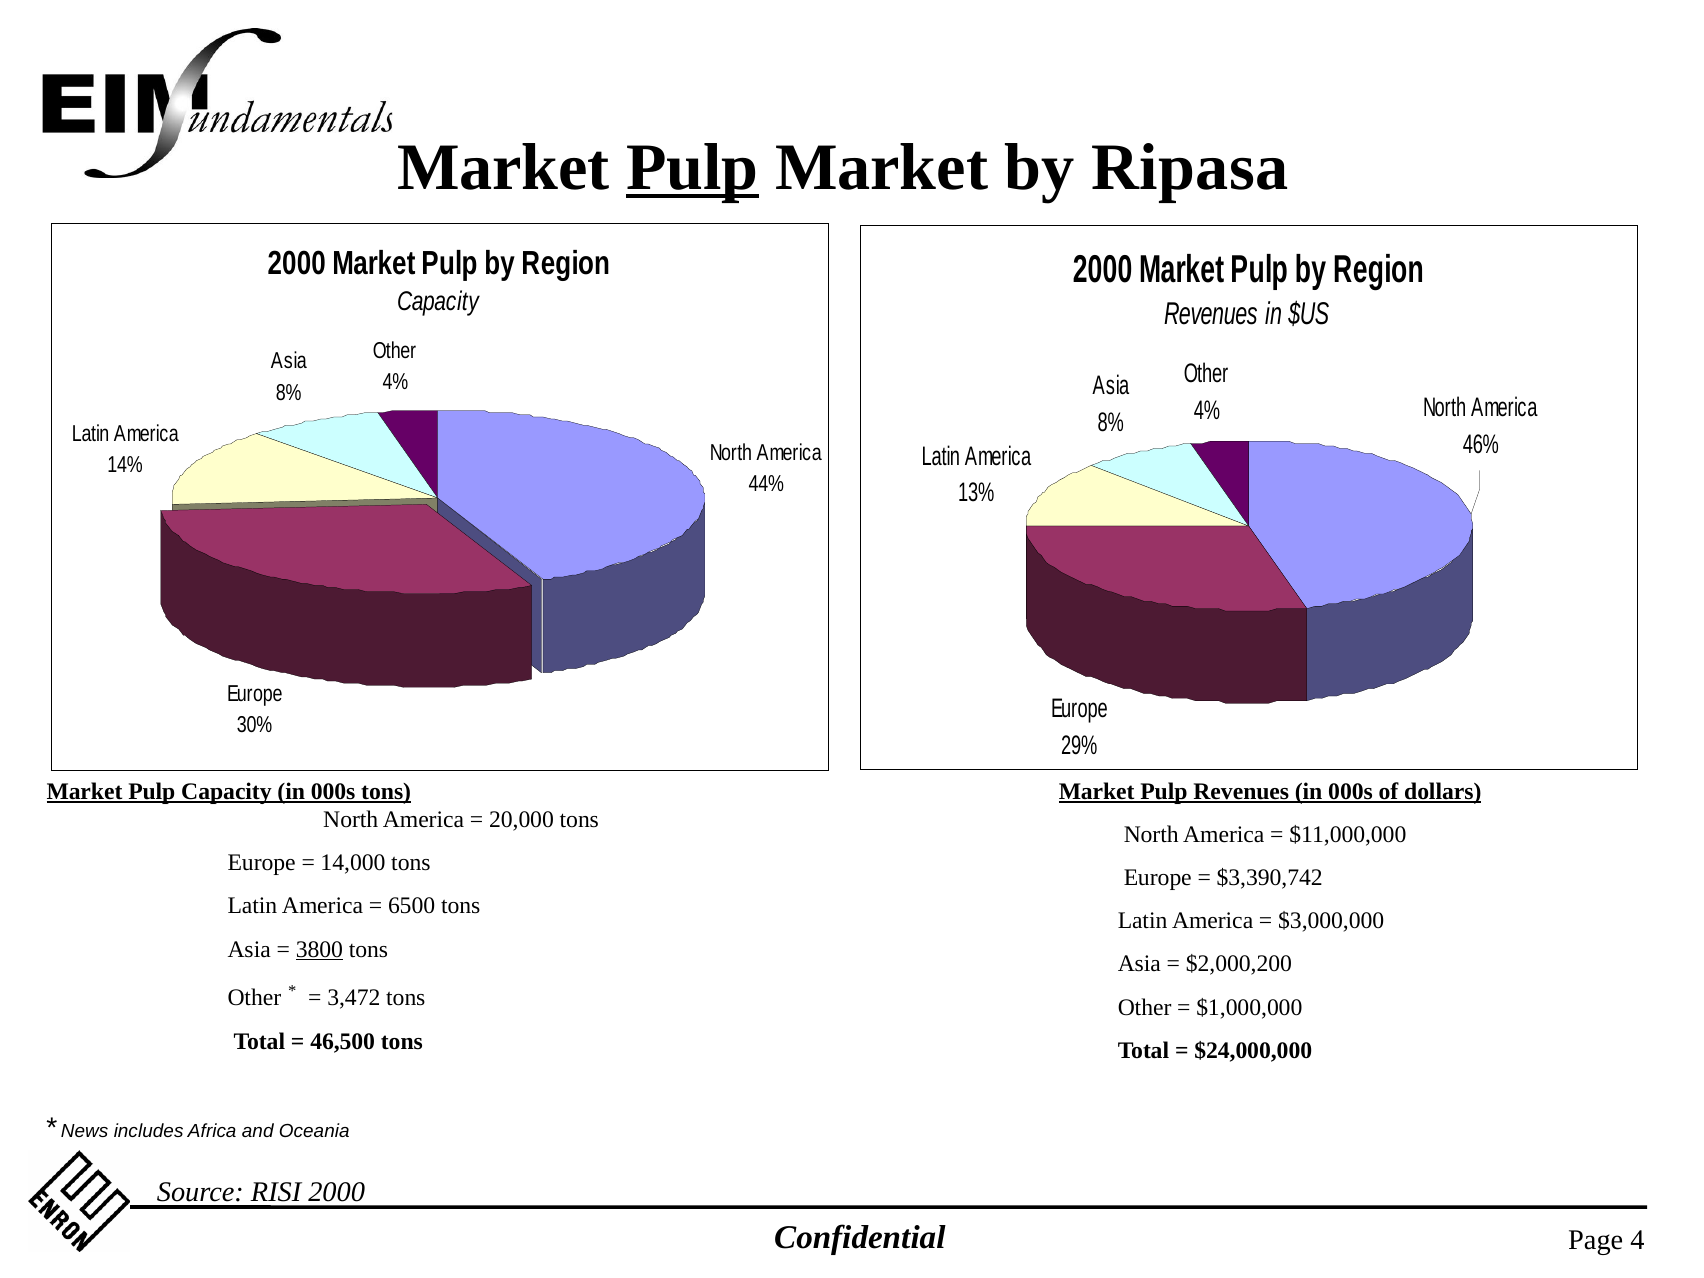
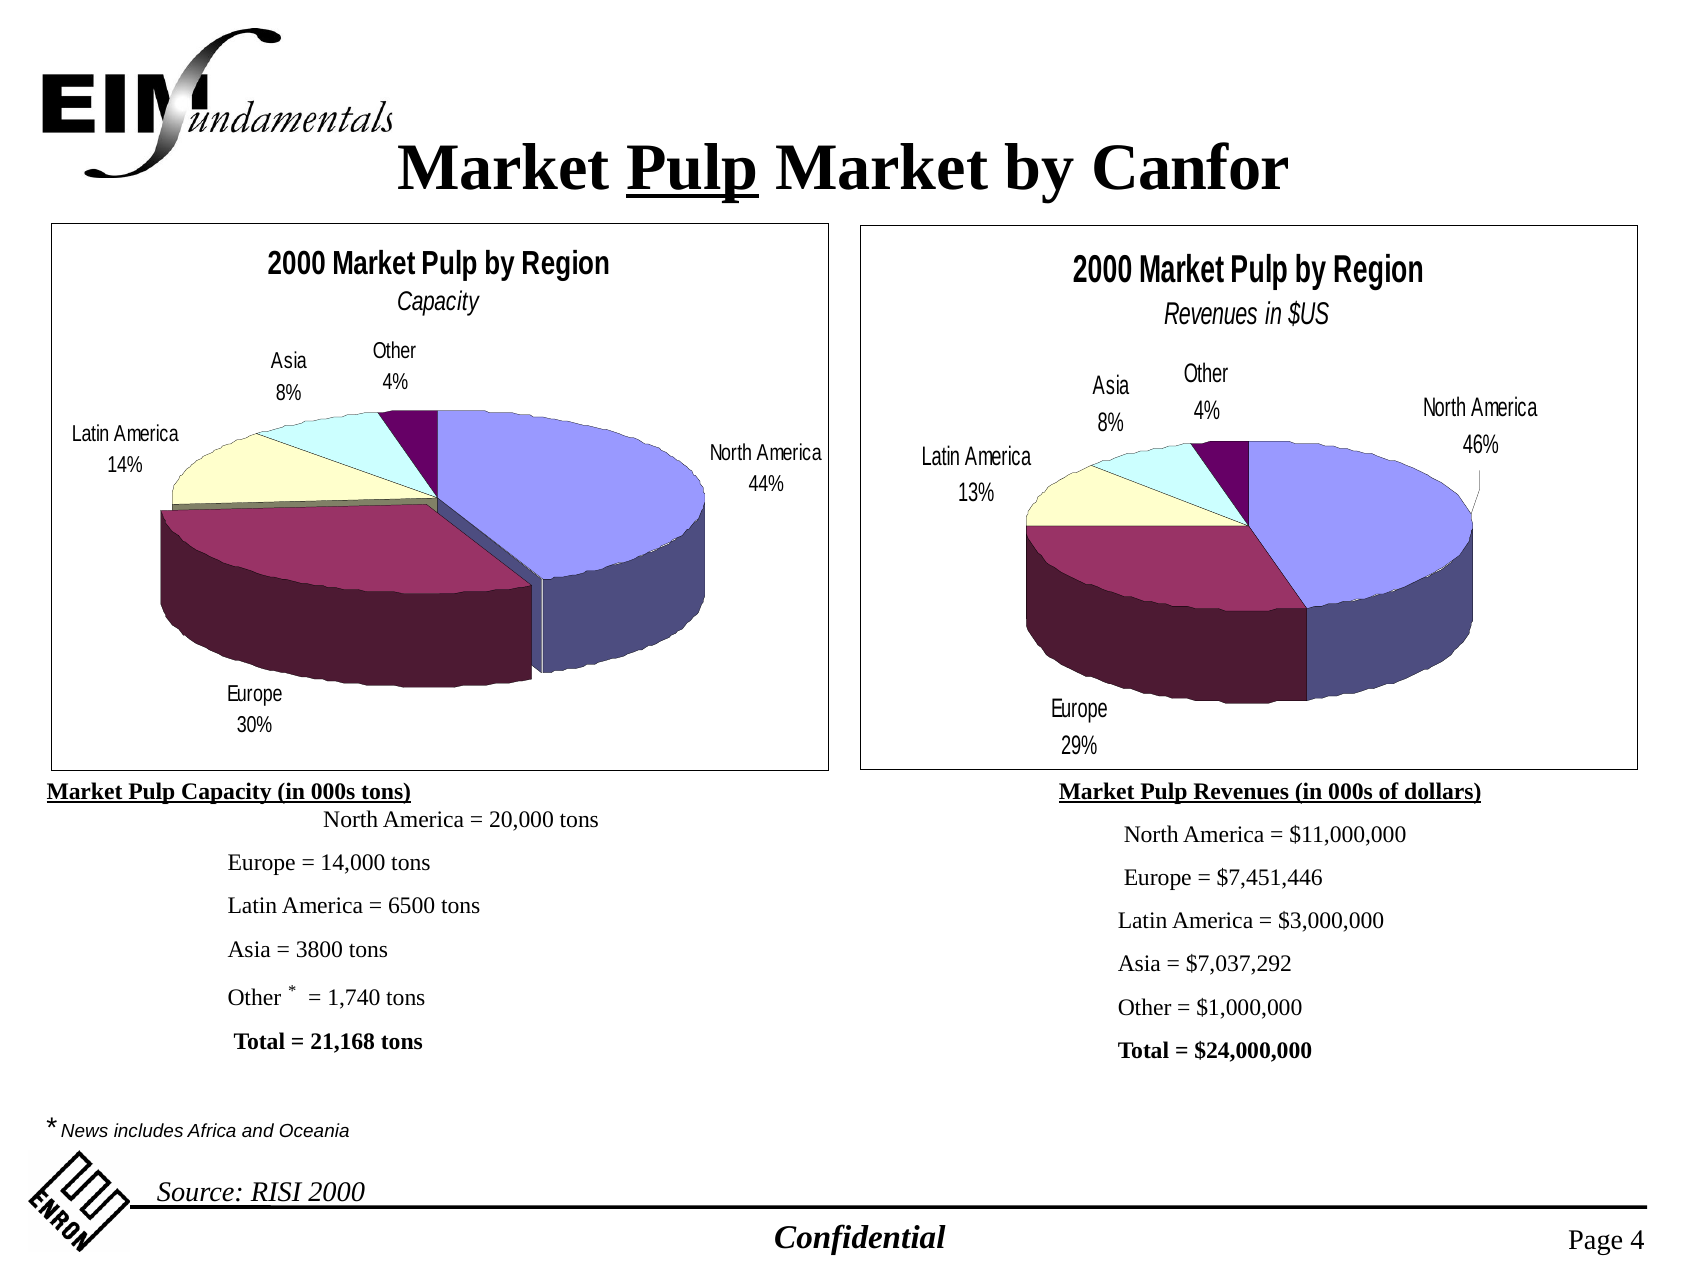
Ripasa: Ripasa -> Canfor
$3,390,742: $3,390,742 -> $7,451,446
3800 underline: present -> none
$2,000,200: $2,000,200 -> $7,037,292
3,472: 3,472 -> 1,740
46,500: 46,500 -> 21,168
